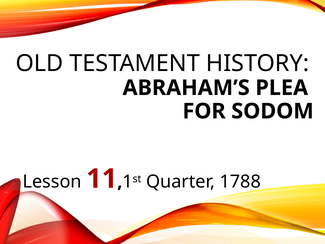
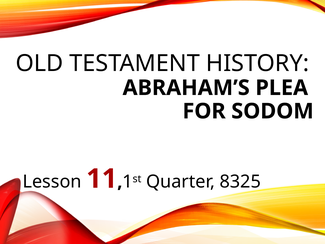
1788: 1788 -> 8325
